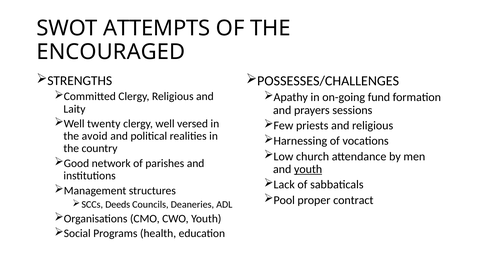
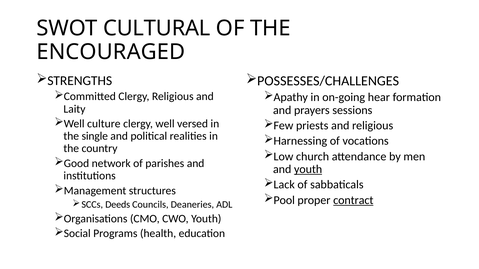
ATTEMPTS: ATTEMPTS -> CULTURAL
fund: fund -> hear
twenty: twenty -> culture
avoid: avoid -> single
contract underline: none -> present
